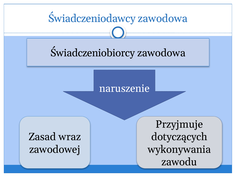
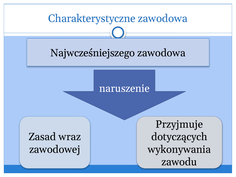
Świadczeniodawcy: Świadczeniodawcy -> Charakterystyczne
Świadczeniobiorcy: Świadczeniobiorcy -> Najwcześniejszego
